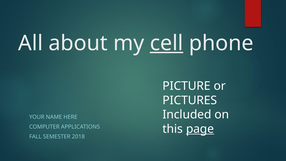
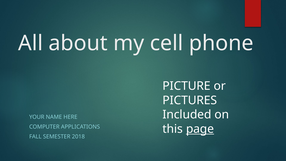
cell underline: present -> none
